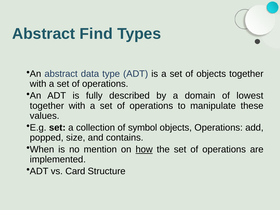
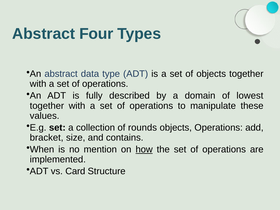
Find: Find -> Four
symbol: symbol -> rounds
popped: popped -> bracket
